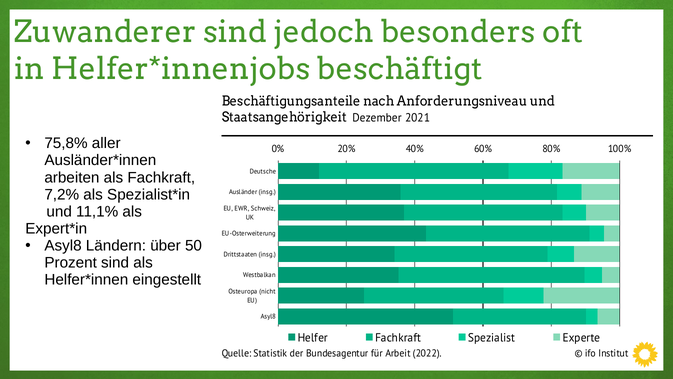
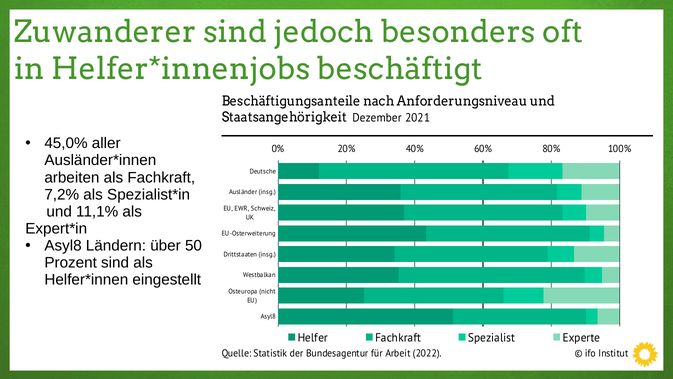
75,8%: 75,8% -> 45,0%
